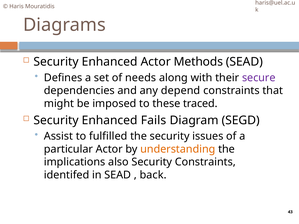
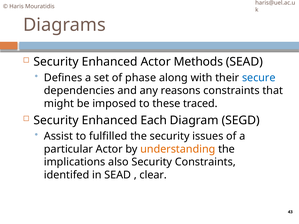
needs: needs -> phase
secure colour: purple -> blue
depend: depend -> reasons
Fails: Fails -> Each
back: back -> clear
